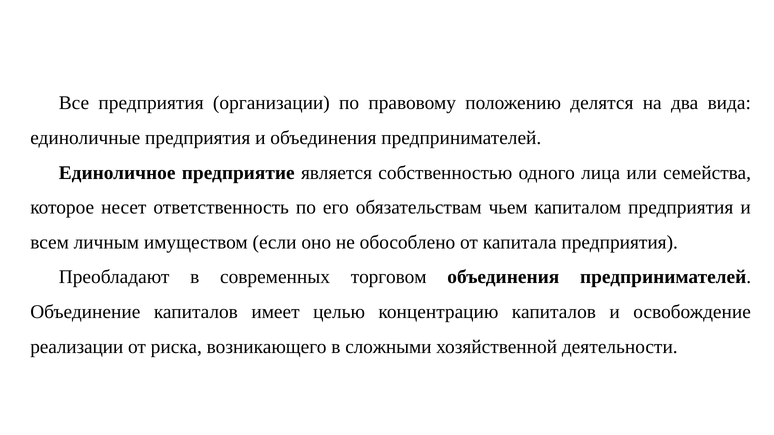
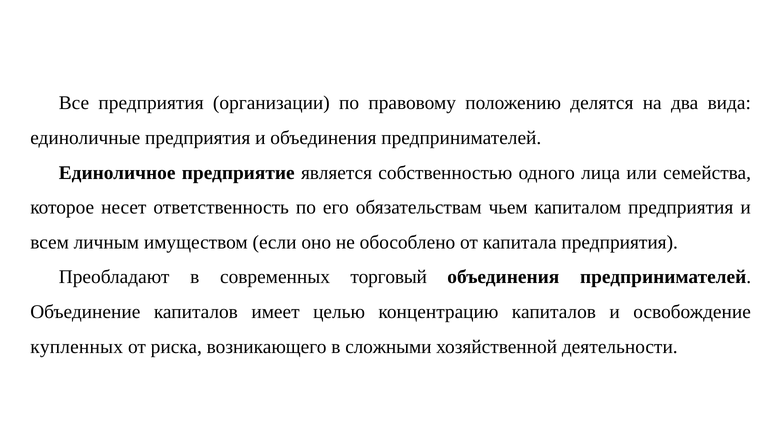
торговом: торговом -> торговый
реализации: реализации -> купленных
